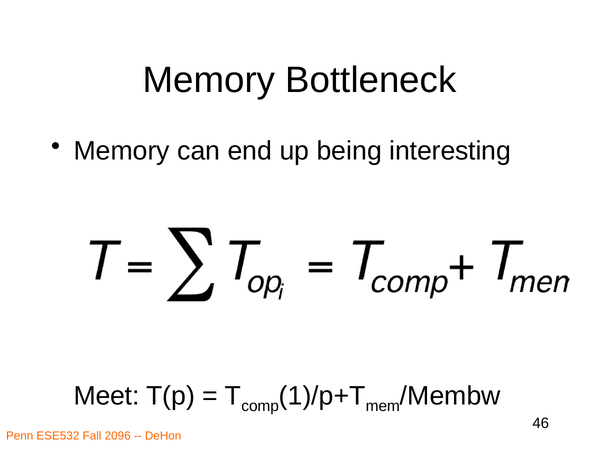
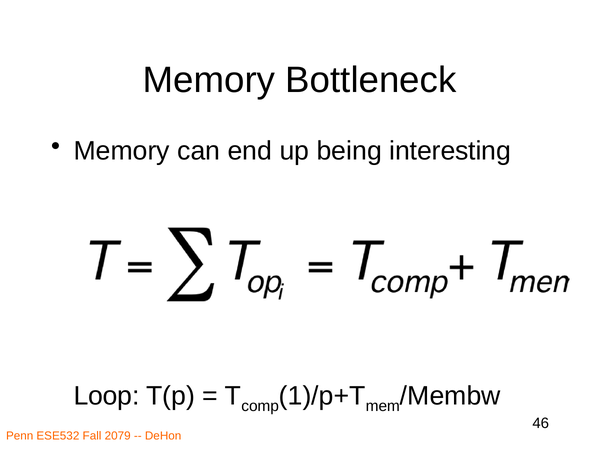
Meet: Meet -> Loop
2096: 2096 -> 2079
